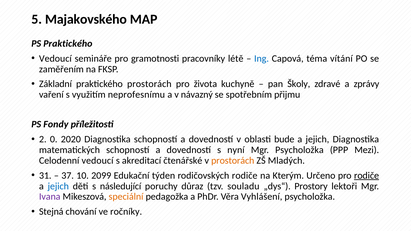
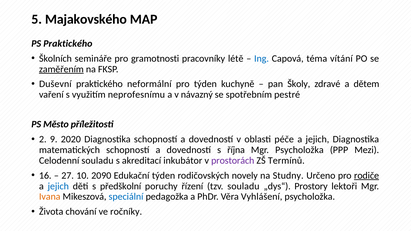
Vedoucí at (55, 59): Vedoucí -> Školních
zaměřením underline: none -> present
Základní: Základní -> Duševní
praktického prostorách: prostorách -> neformální
pro života: života -> týden
zprávy: zprávy -> dětem
přijmu: přijmu -> pestré
Fondy: Fondy -> Město
0: 0 -> 9
bude: bude -> péče
nyní: nyní -> října
Celodenní vedoucí: vedoucí -> souladu
čtenářské: čtenářské -> inkubátor
prostorách at (233, 161) colour: orange -> purple
Mladých: Mladých -> Termínů
31: 31 -> 16
37: 37 -> 27
2099: 2099 -> 2090
rodičovských rodiče: rodiče -> novely
Kterým: Kterým -> Studny
následující: následující -> předškolní
důraz: důraz -> řízení
Ivana colour: purple -> orange
speciální colour: orange -> blue
Stejná: Stejná -> Života
